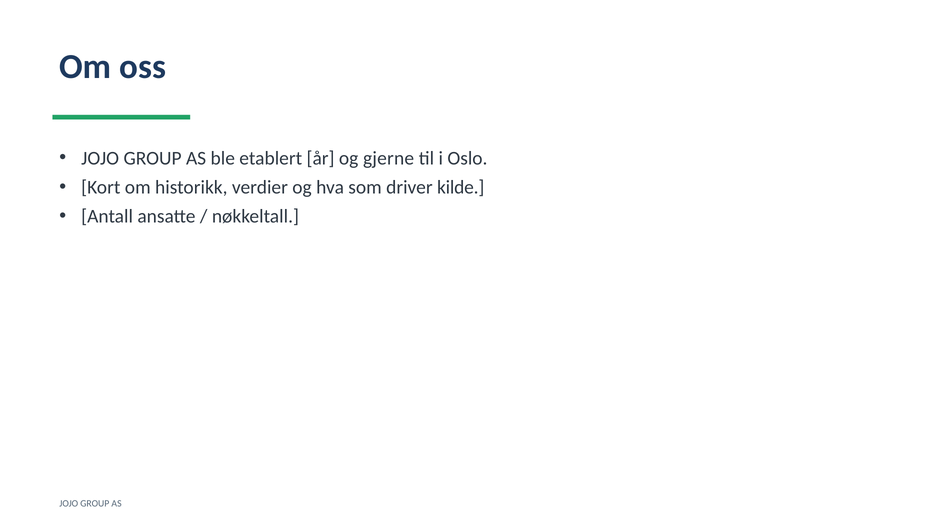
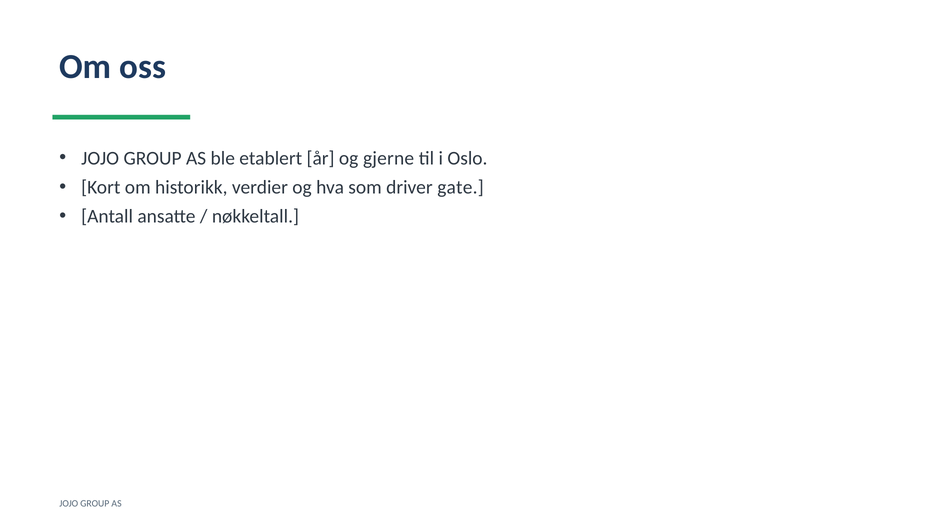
kilde: kilde -> gate
